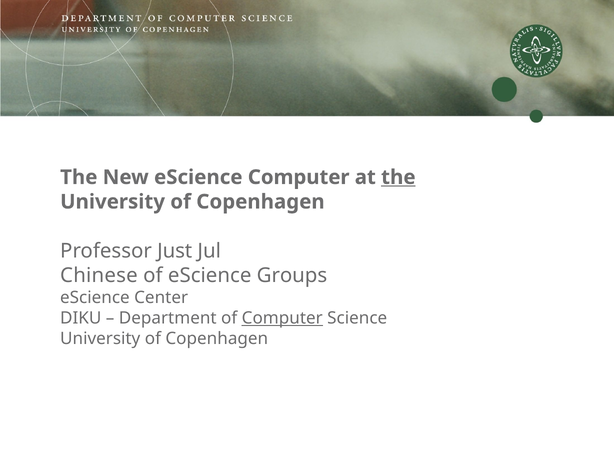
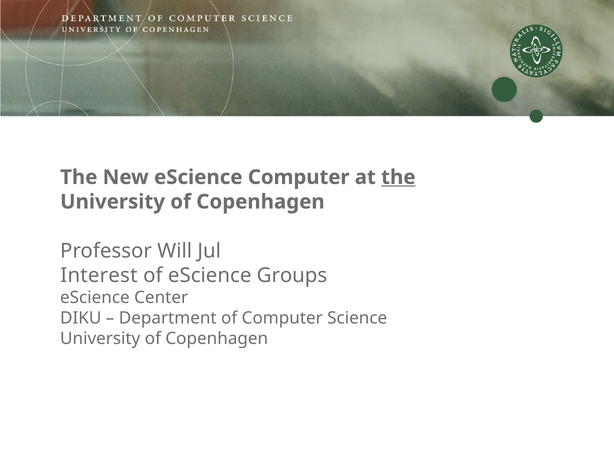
Just: Just -> Will
Chinese: Chinese -> Interest
Computer at (282, 318) underline: present -> none
